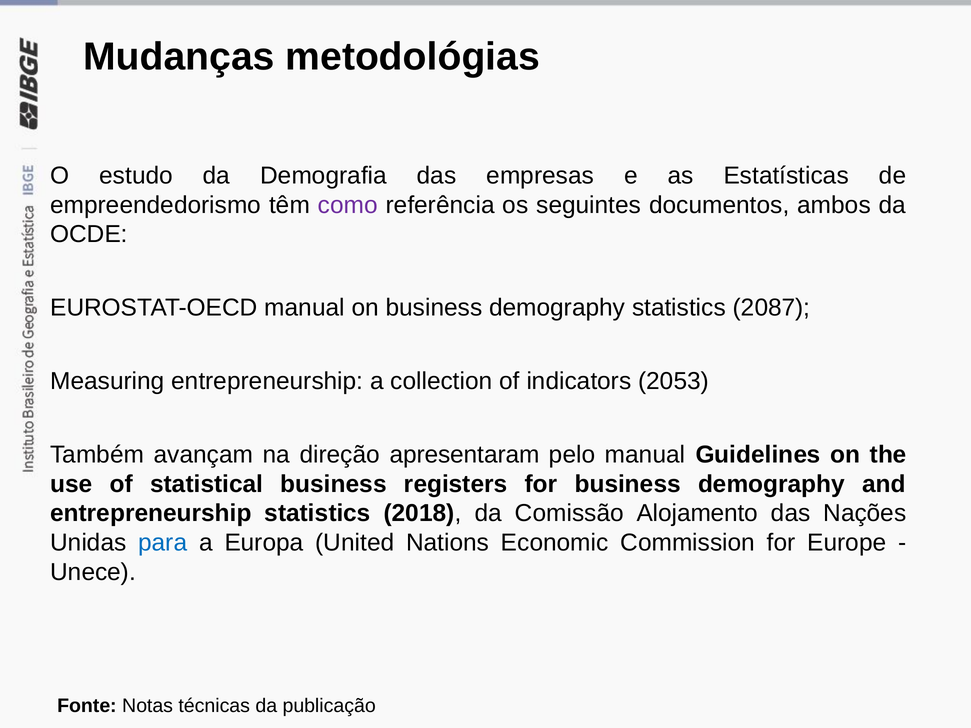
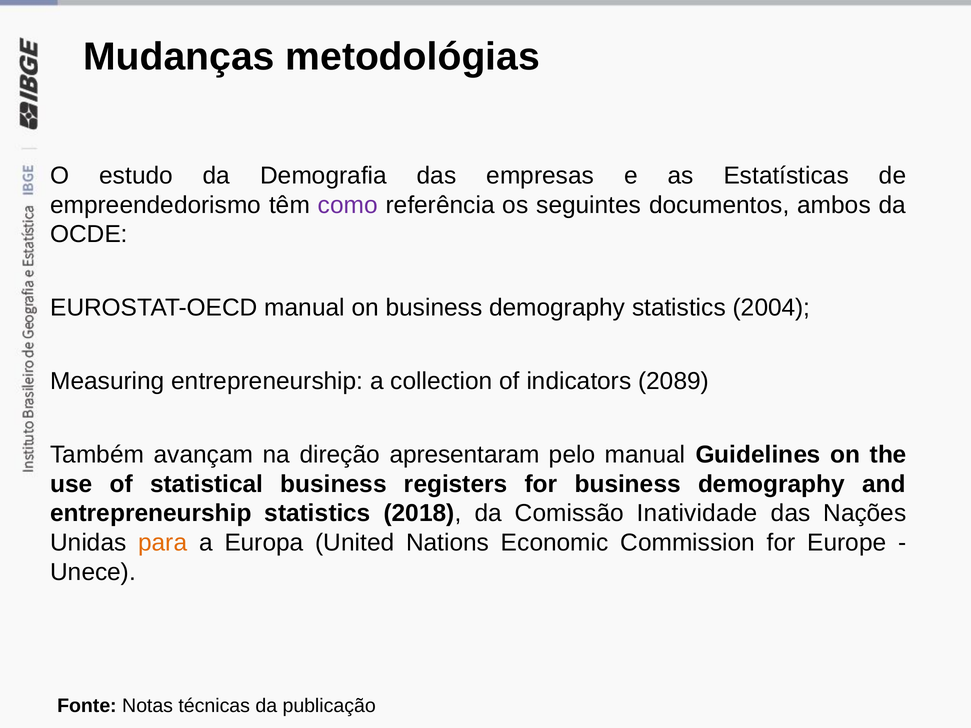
2087: 2087 -> 2004
2053: 2053 -> 2089
Alojamento: Alojamento -> Inatividade
para colour: blue -> orange
